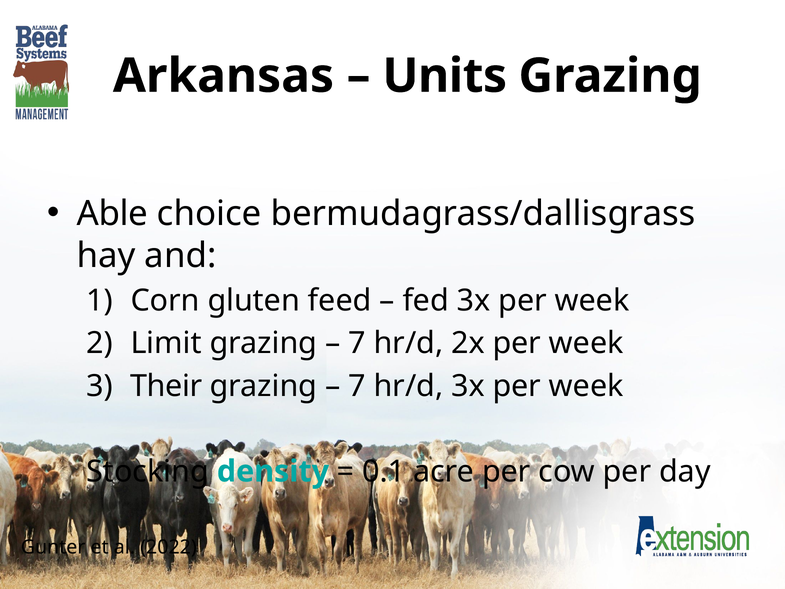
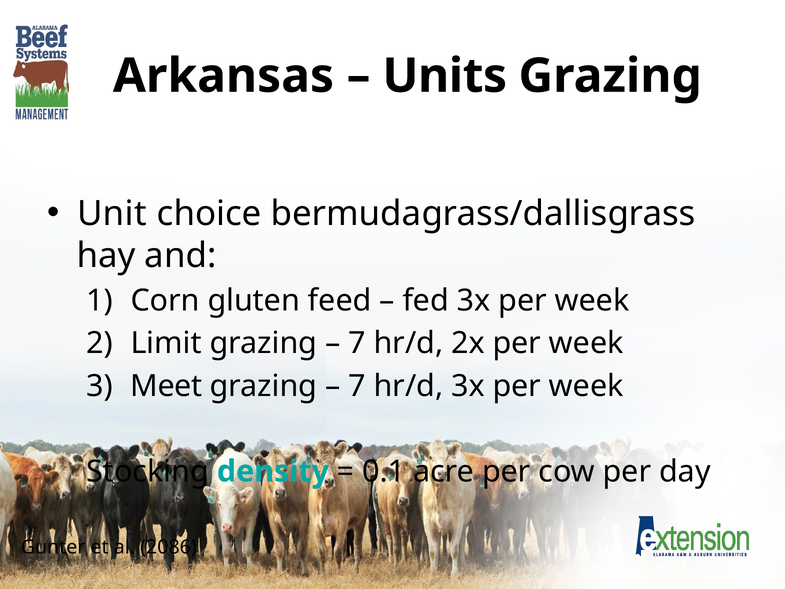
Able: Able -> Unit
Their: Their -> Meet
2022: 2022 -> 2086
